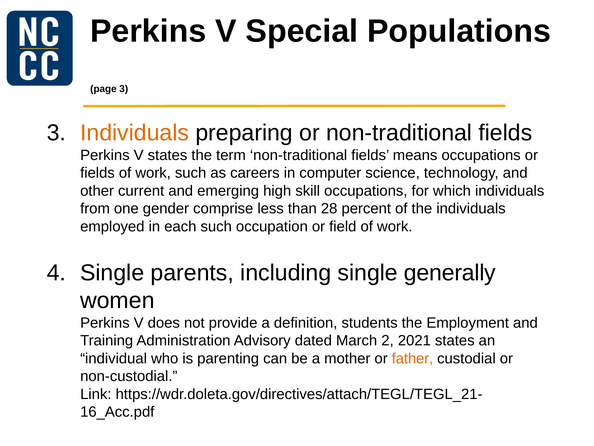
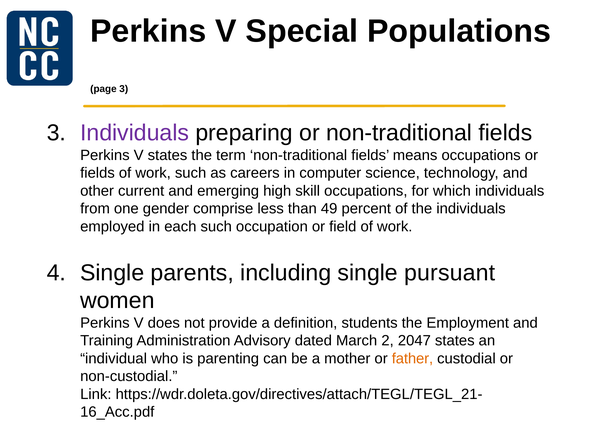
Individuals at (135, 133) colour: orange -> purple
28: 28 -> 49
generally: generally -> pursuant
2021: 2021 -> 2047
